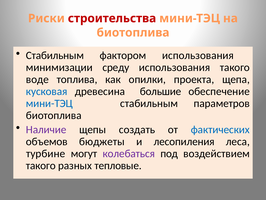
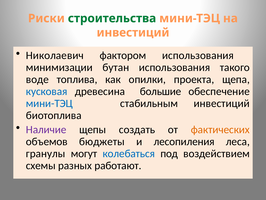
строительства colour: red -> green
биотоплива at (133, 33): биотоплива -> инвестиций
Стабильным at (55, 55): Стабильным -> Николаевич
среду: среду -> бутан
стабильным параметров: параметров -> инвестиций
фактических colour: blue -> orange
турбине: турбине -> гранулы
колебаться colour: purple -> blue
такого at (41, 165): такого -> схемы
тепловые: тепловые -> работают
